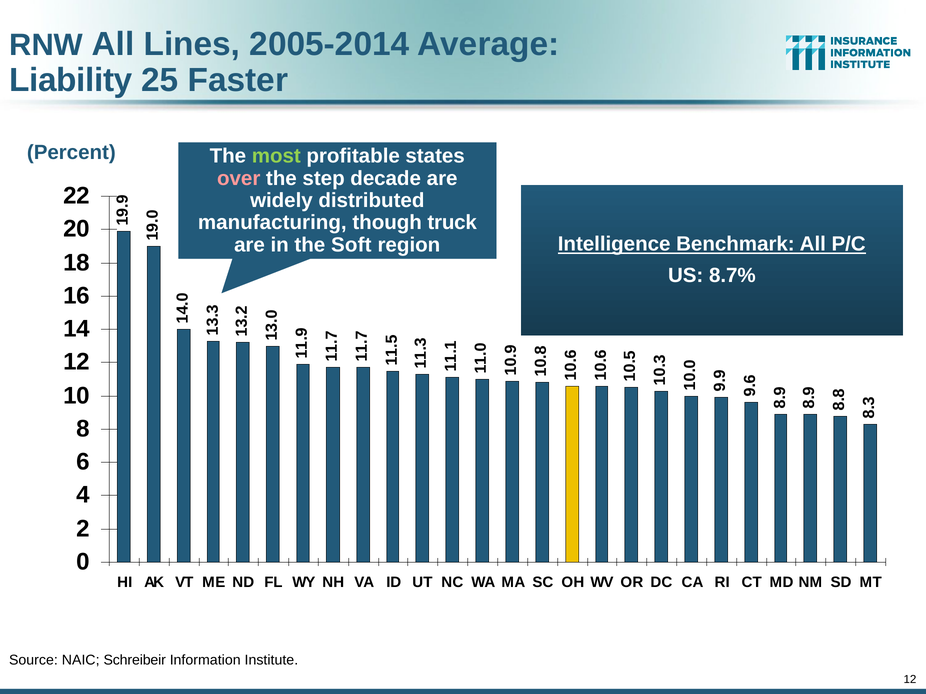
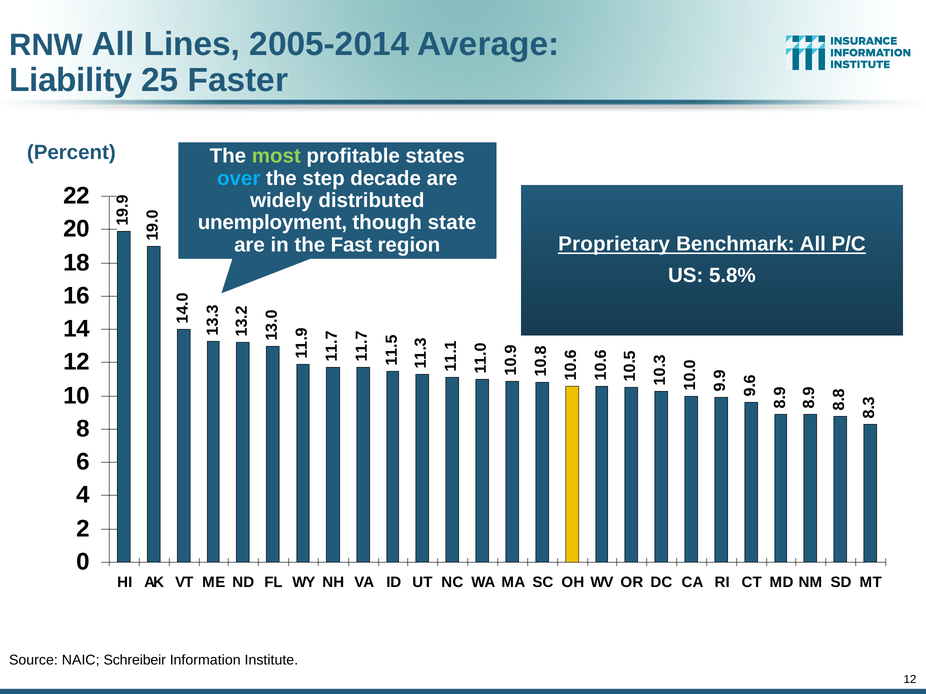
over colour: pink -> light blue
manufacturing: manufacturing -> unemployment
truck: truck -> state
Intelligence: Intelligence -> Proprietary
Soft: Soft -> Fast
8.7%: 8.7% -> 5.8%
